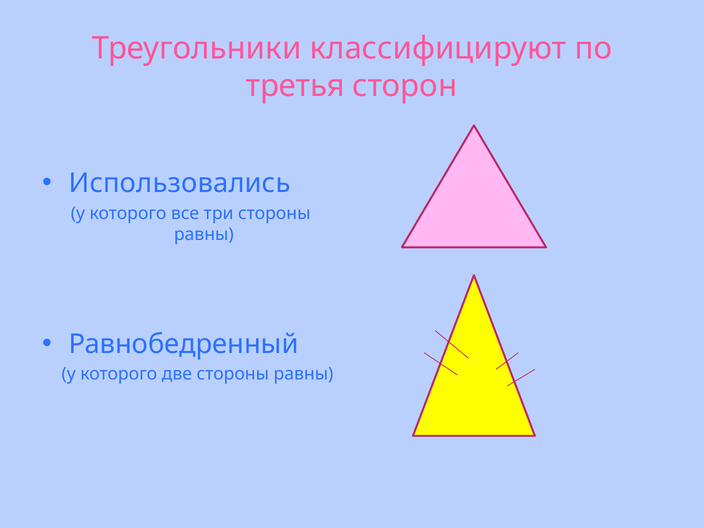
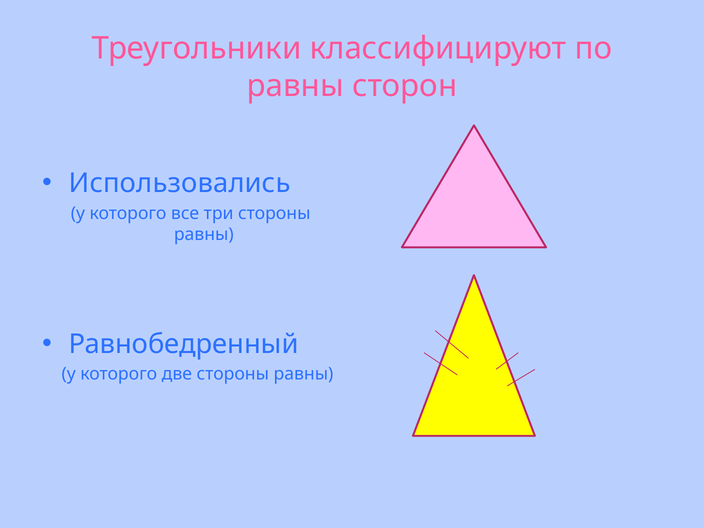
третья at (295, 86): третья -> равны
